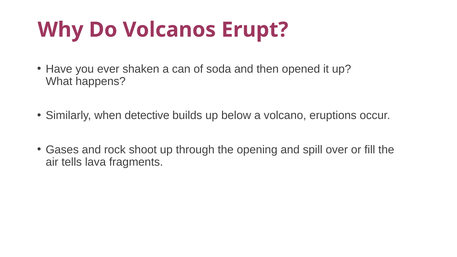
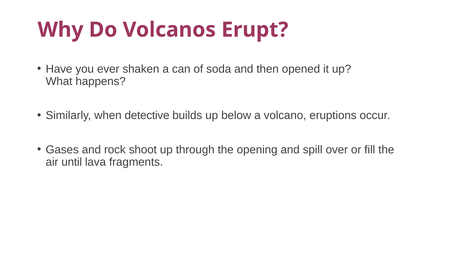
tells: tells -> until
